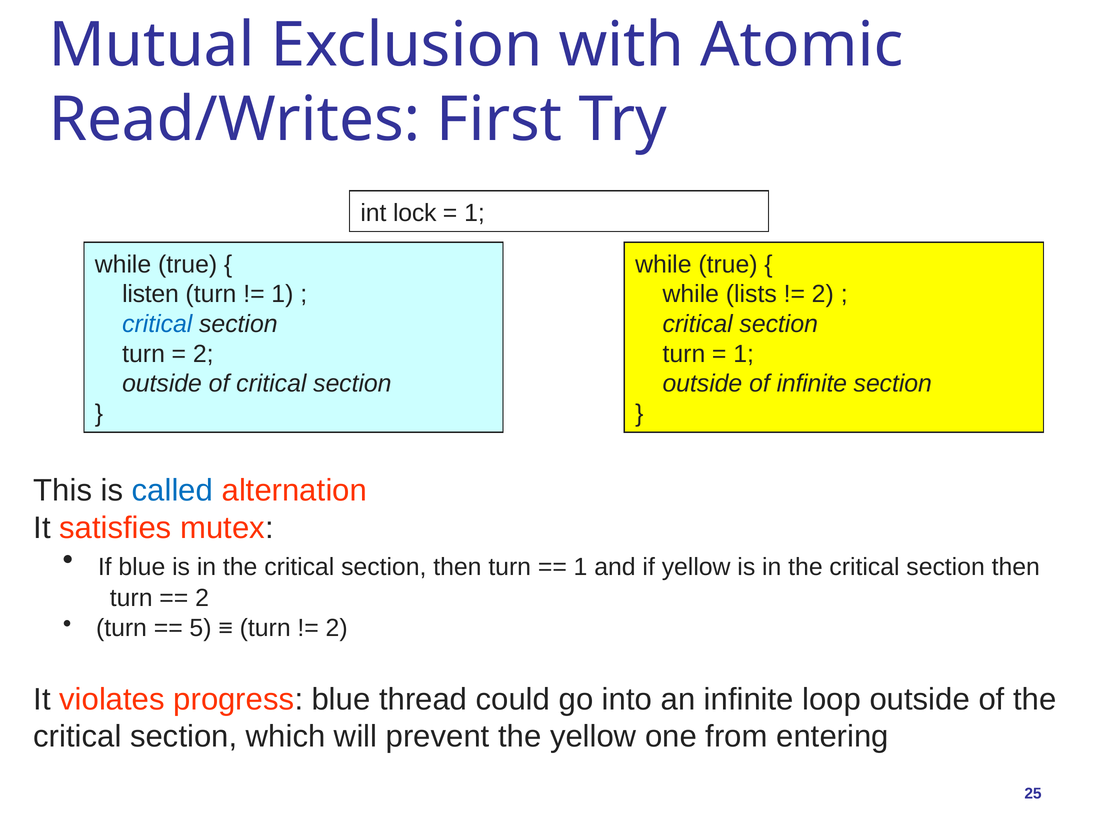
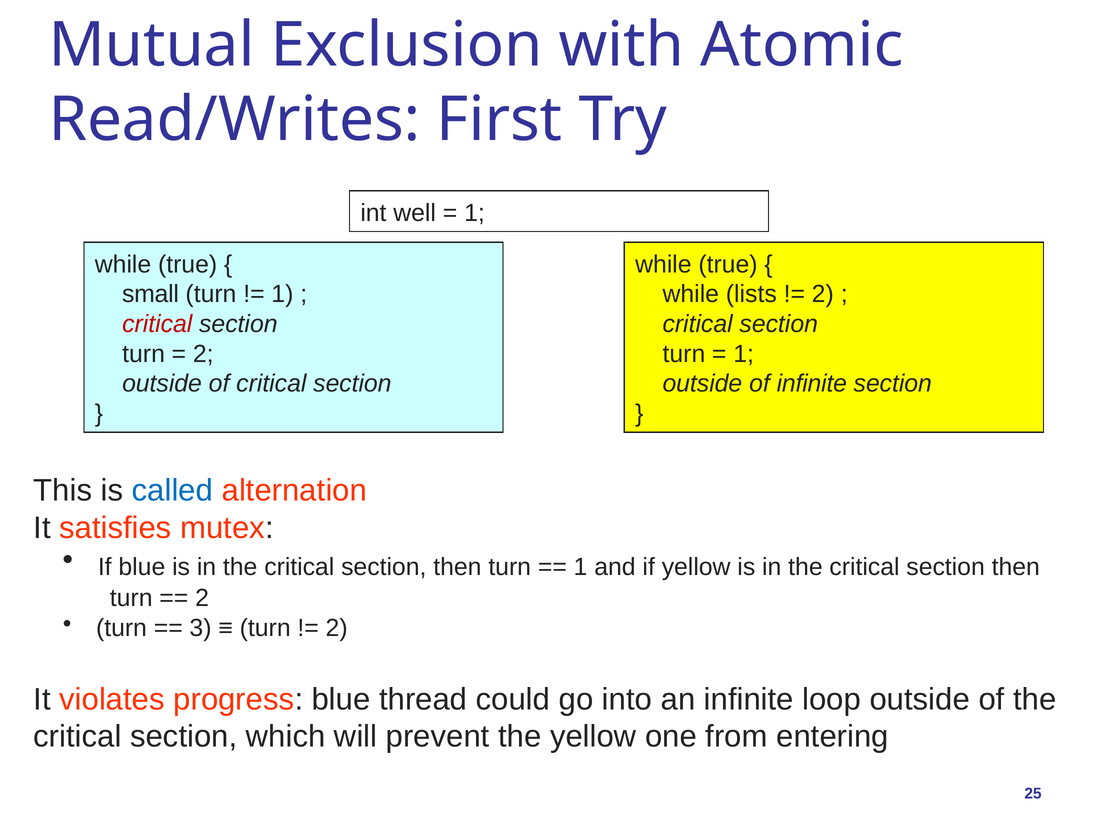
lock: lock -> well
listen: listen -> small
critical at (157, 324) colour: blue -> red
5: 5 -> 3
